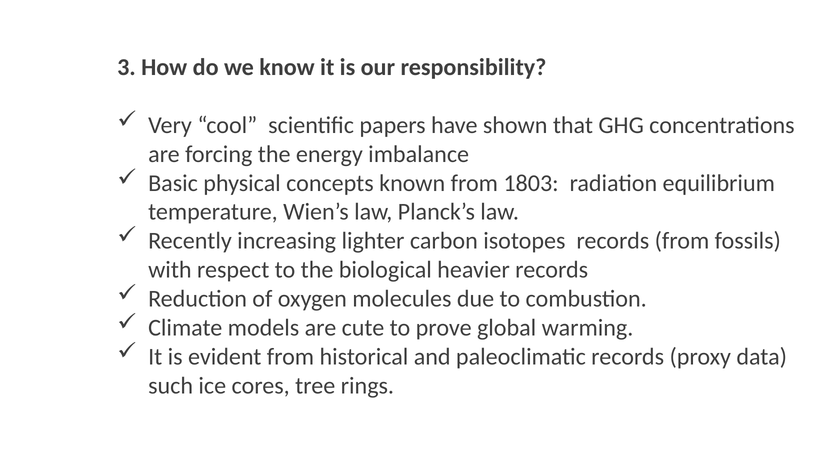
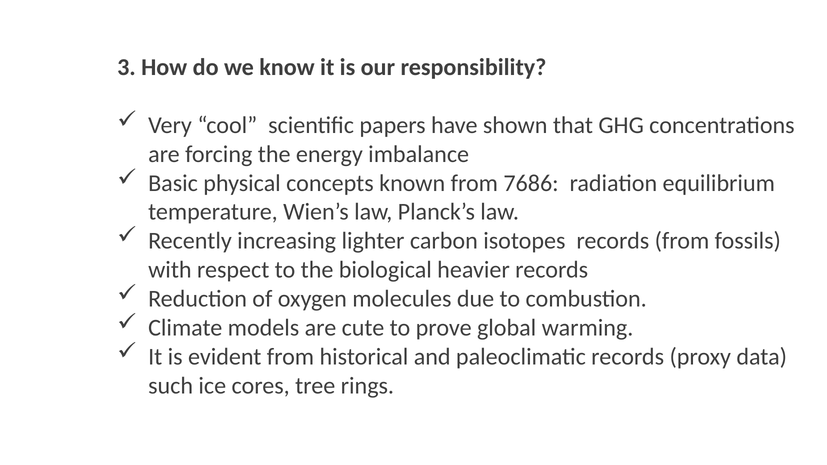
1803: 1803 -> 7686
